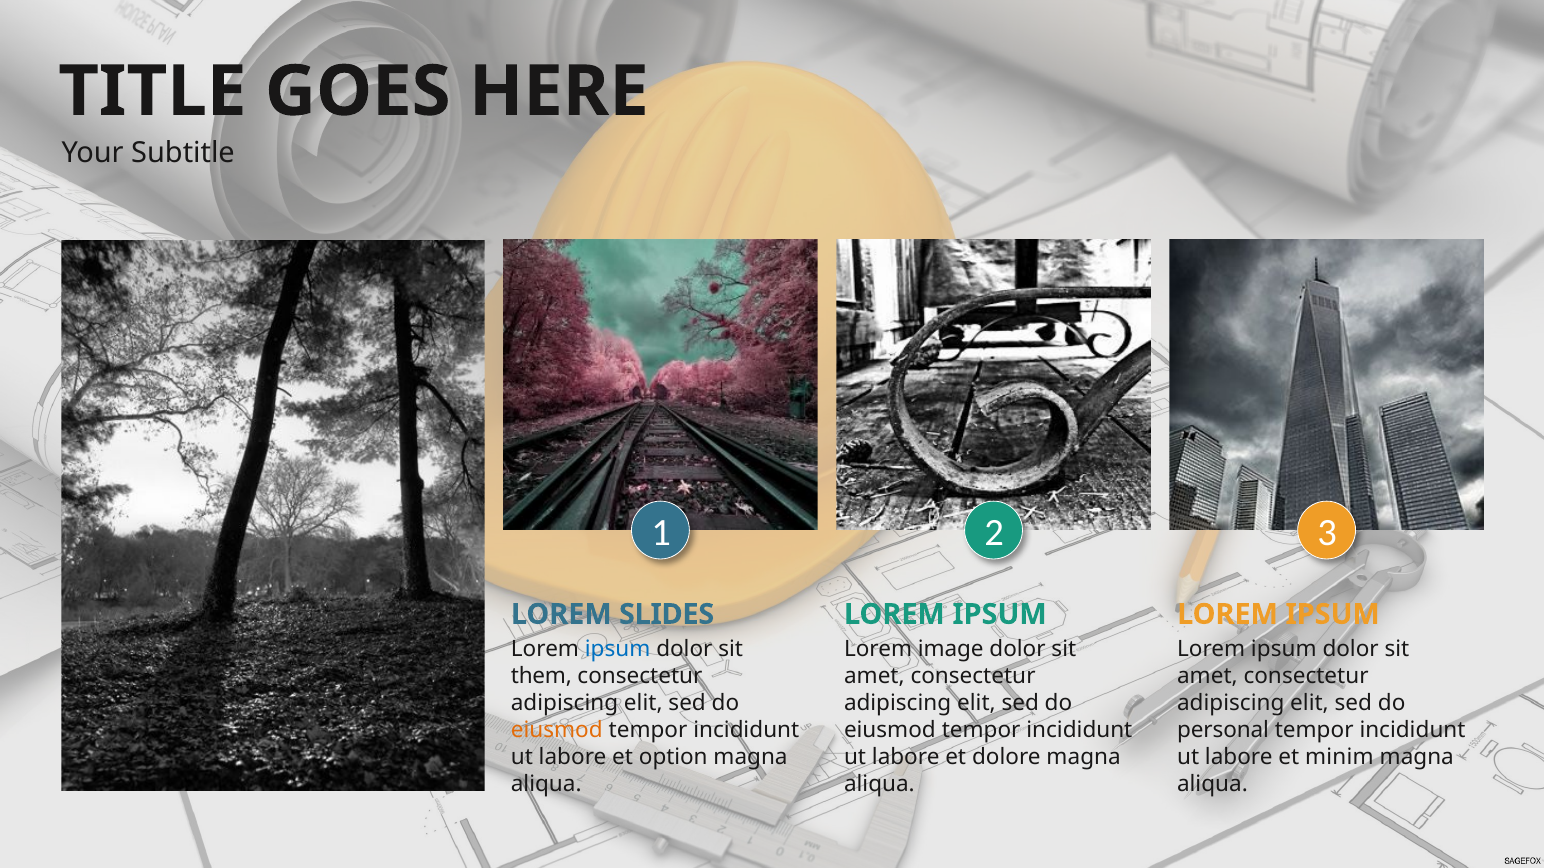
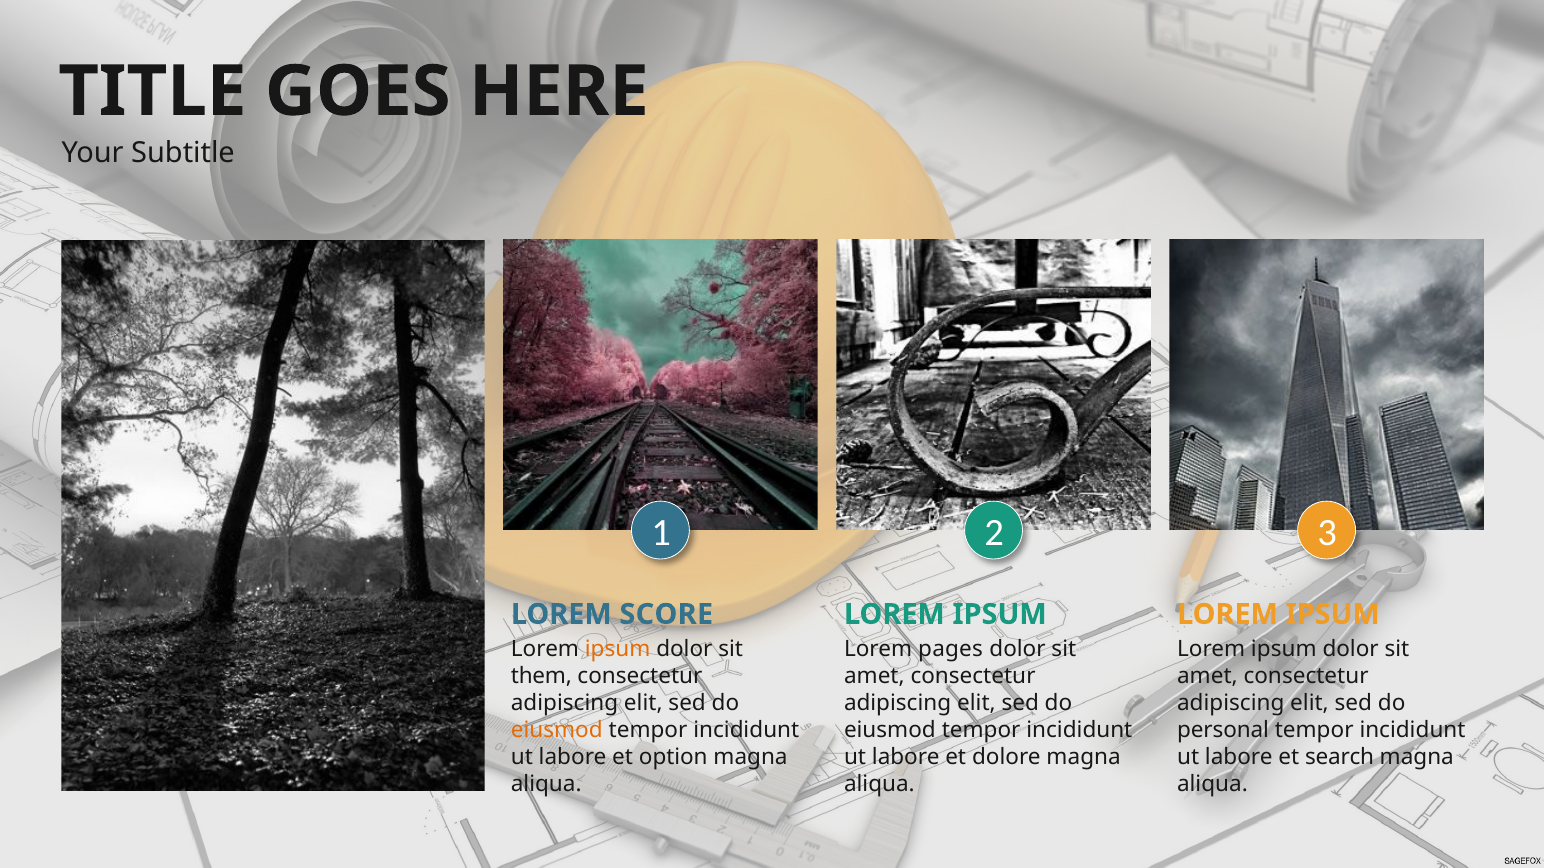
SLIDES: SLIDES -> SCORE
ipsum at (618, 650) colour: blue -> orange
image: image -> pages
minim: minim -> search
